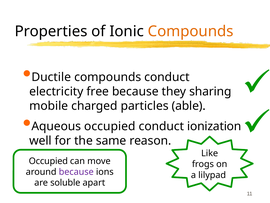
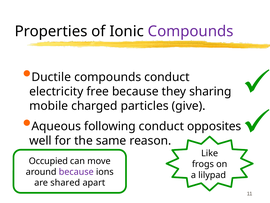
Compounds at (191, 31) colour: orange -> purple
able: able -> give
Aqueous occupied: occupied -> following
ionization: ionization -> opposites
soluble: soluble -> shared
